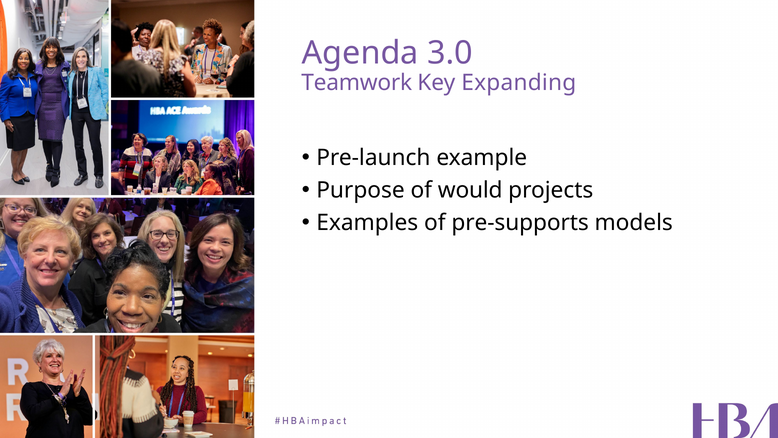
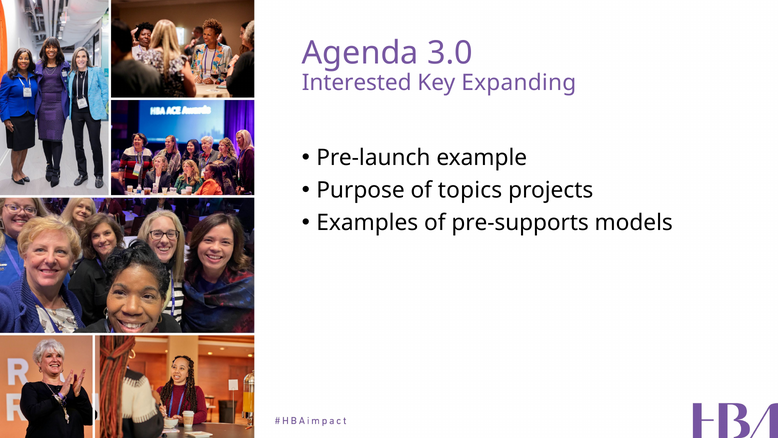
Teamwork: Teamwork -> Interested
would: would -> topics
